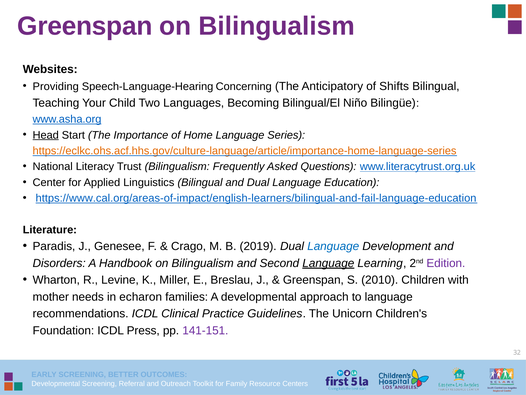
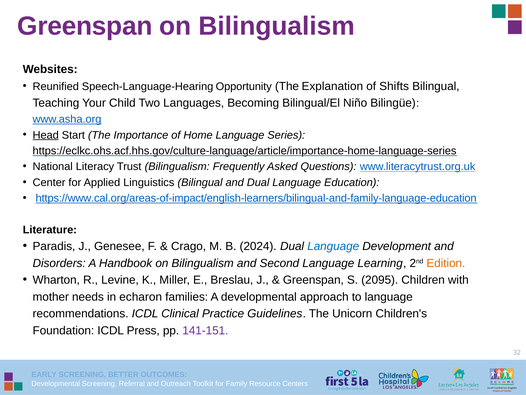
Providing: Providing -> Reunified
Concerning: Concerning -> Opportunity
Anticipatory: Anticipatory -> Explanation
https://eclkc.ohs.acf.hhs.gov/culture-language/article/importance-home-language-series colour: orange -> black
https://www.cal.org/areas-of-impact/english-learners/bilingual-and-fail-language-education: https://www.cal.org/areas-of-impact/english-learners/bilingual-and-fail-language-education -> https://www.cal.org/areas-of-impact/english-learners/bilingual-and-family-language-education
2019: 2019 -> 2024
Language at (328, 263) underline: present -> none
Edition colour: purple -> orange
2010: 2010 -> 2095
